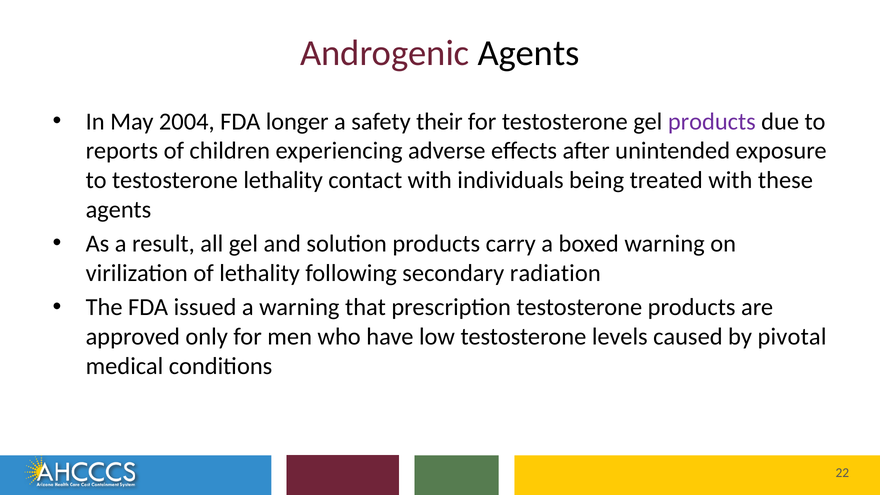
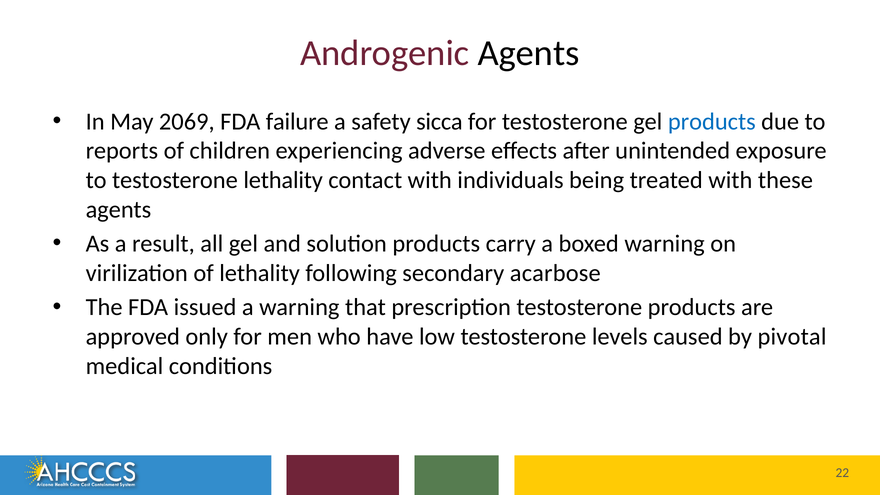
2004: 2004 -> 2069
longer: longer -> failure
their: their -> sicca
products at (712, 122) colour: purple -> blue
radiation: radiation -> acarbose
